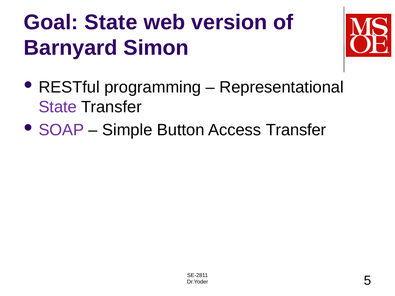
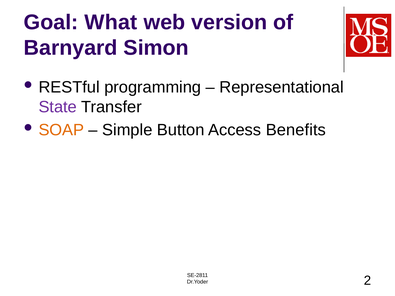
Goal State: State -> What
SOAP colour: purple -> orange
Access Transfer: Transfer -> Benefits
5: 5 -> 2
